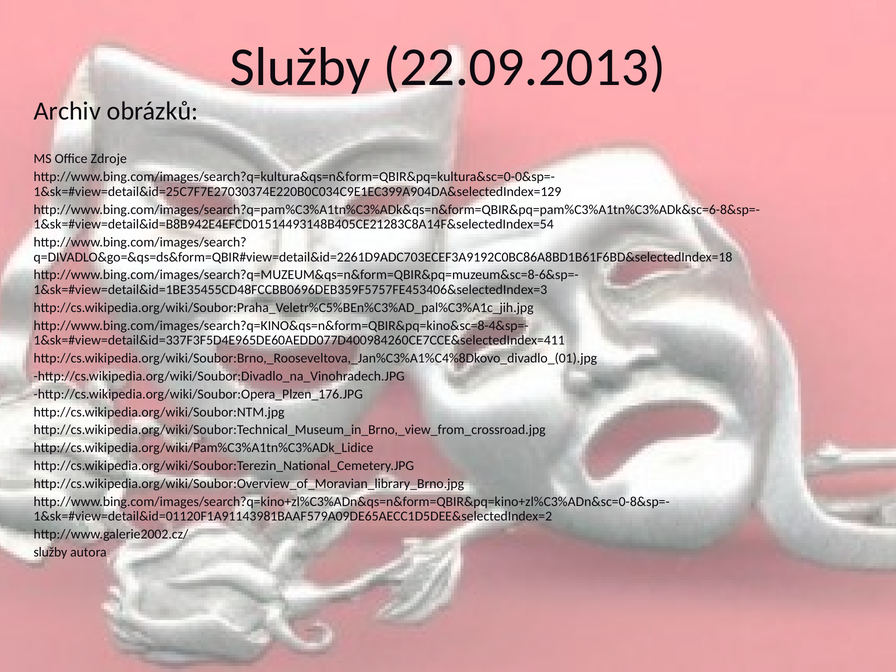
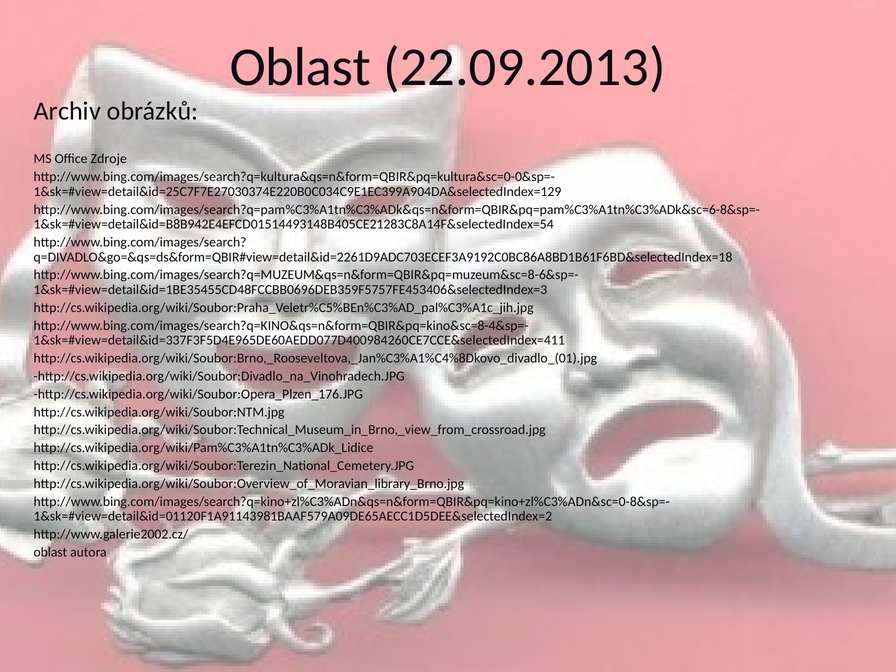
Služby at (300, 67): Služby -> Oblast
služby at (50, 552): služby -> oblast
